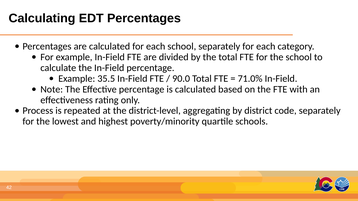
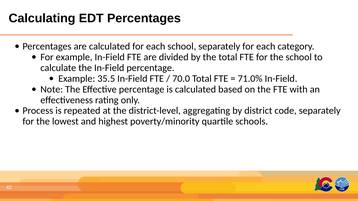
90.0: 90.0 -> 70.0
